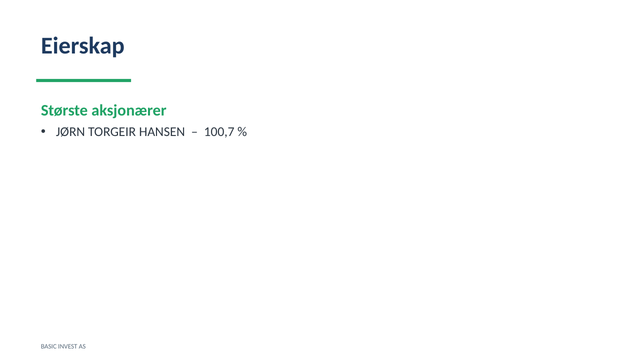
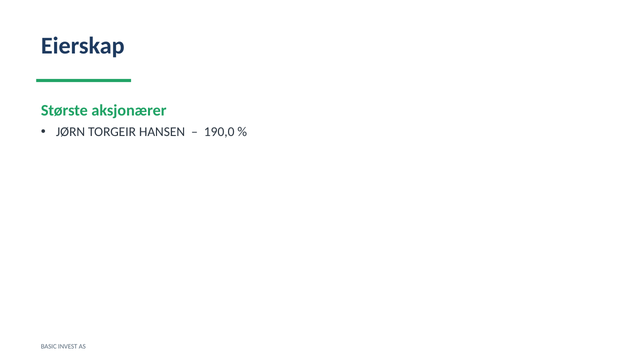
100,7: 100,7 -> 190,0
